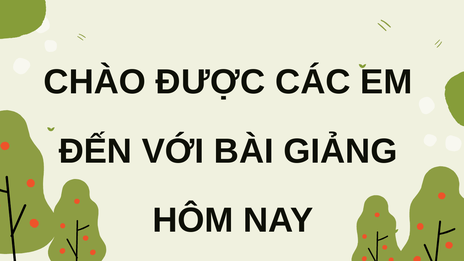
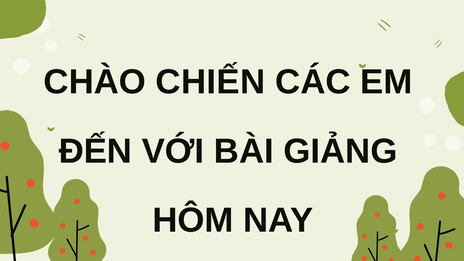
ĐƯỢC: ĐƯỢC -> CHIẾN
